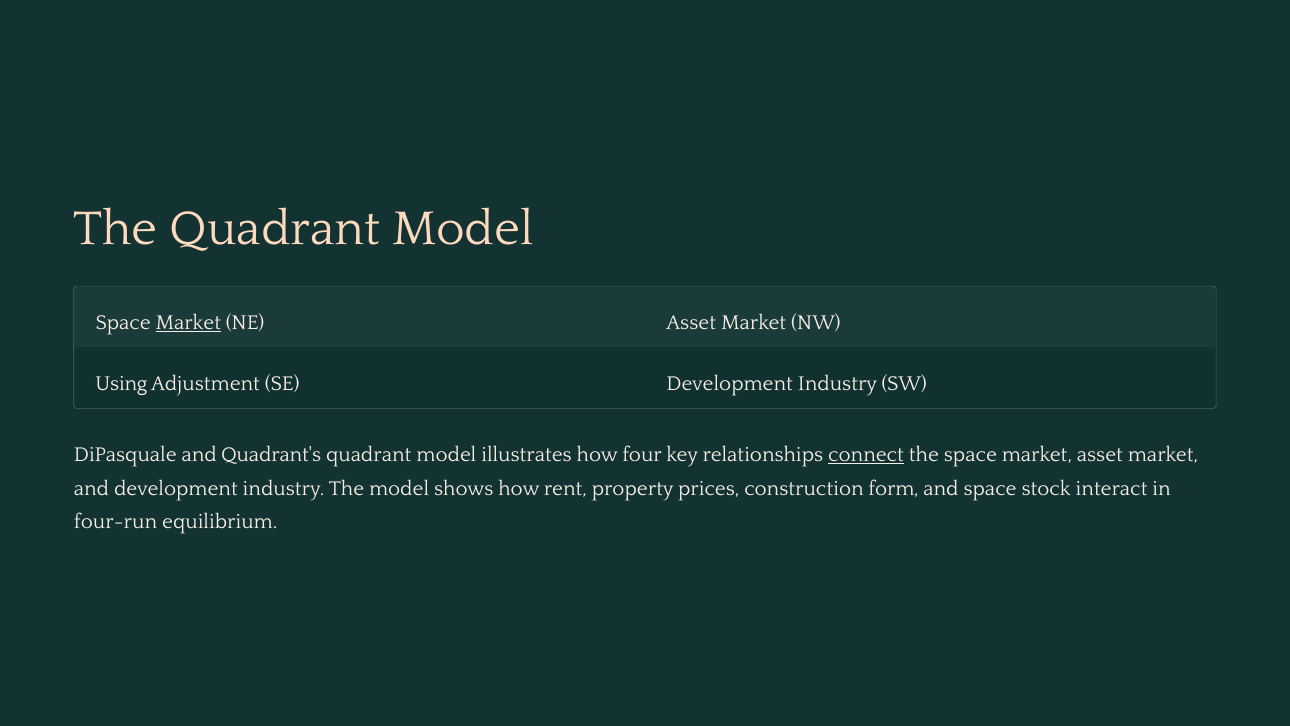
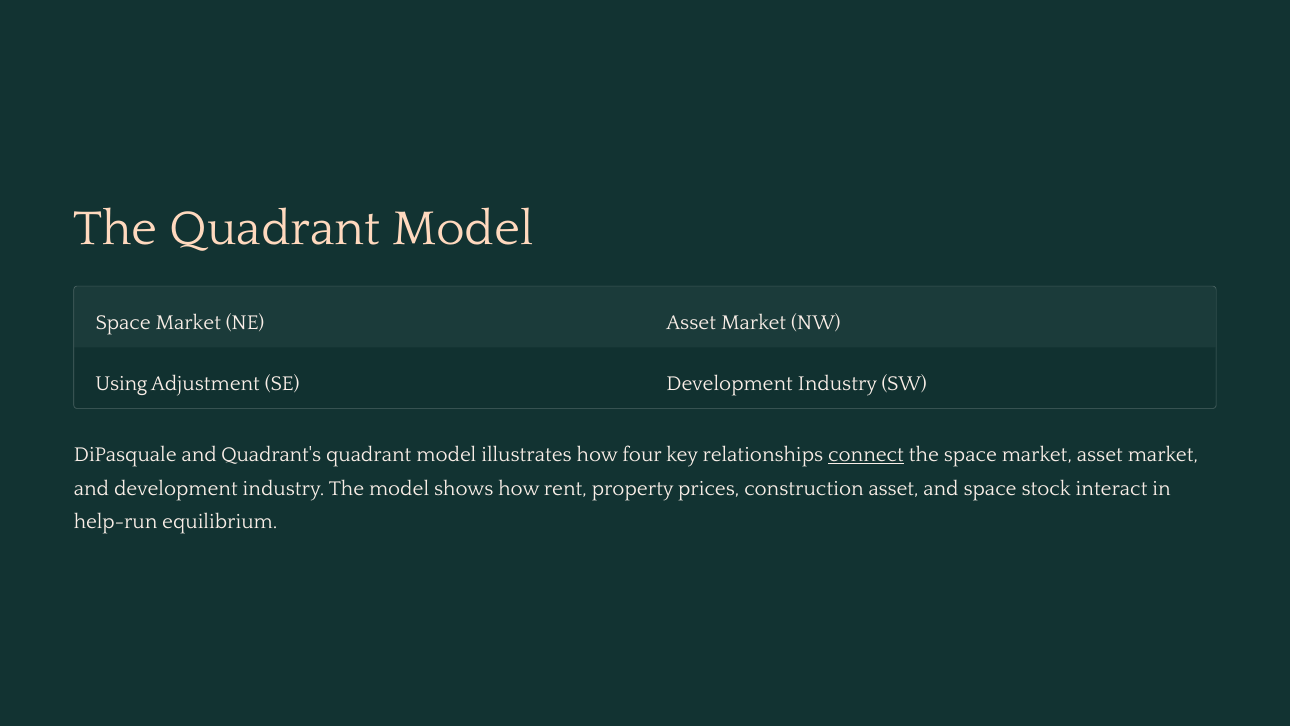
Market at (188, 323) underline: present -> none
construction form: form -> asset
four-run: four-run -> help-run
